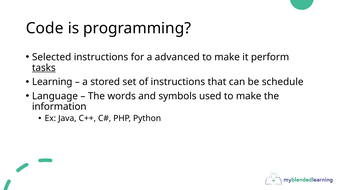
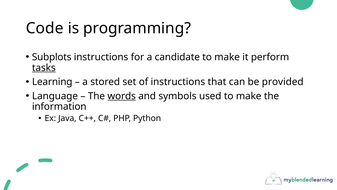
Selected: Selected -> Subplots
advanced: advanced -> candidate
schedule: schedule -> provided
words underline: none -> present
